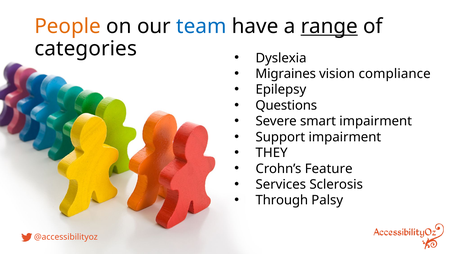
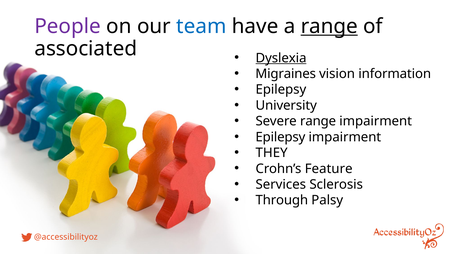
People colour: orange -> purple
categories: categories -> associated
Dyslexia underline: none -> present
compliance: compliance -> information
Questions: Questions -> University
Severe smart: smart -> range
Support at (280, 137): Support -> Epilepsy
